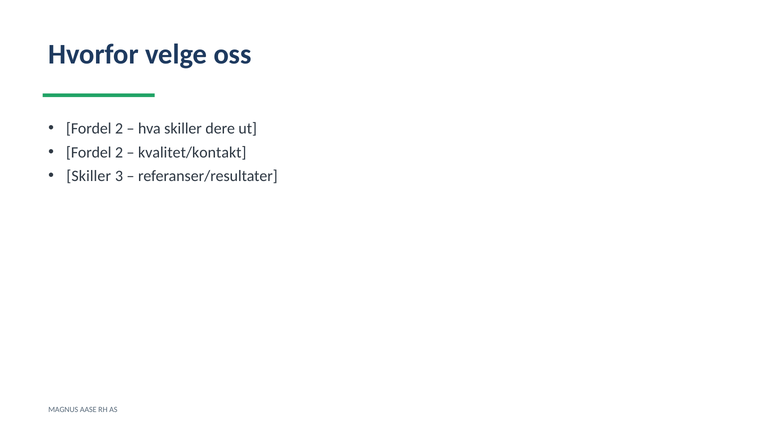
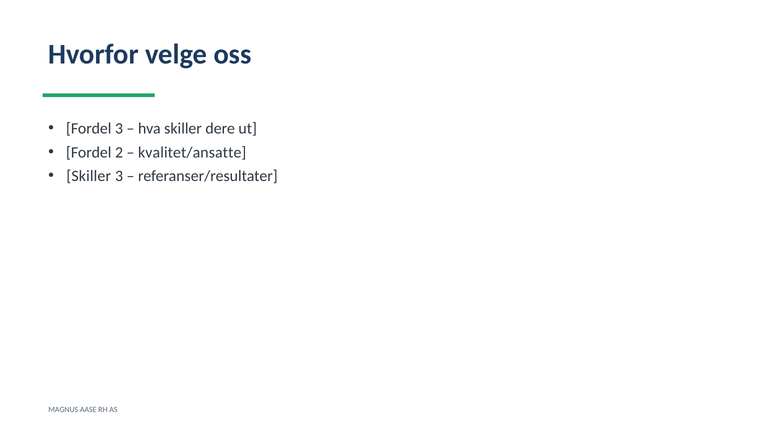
2 at (119, 129): 2 -> 3
kvalitet/kontakt: kvalitet/kontakt -> kvalitet/ansatte
